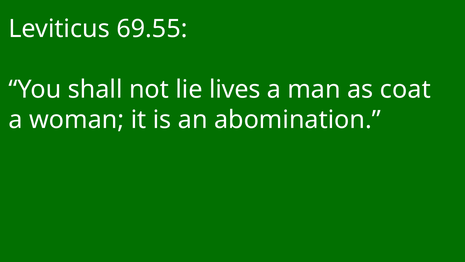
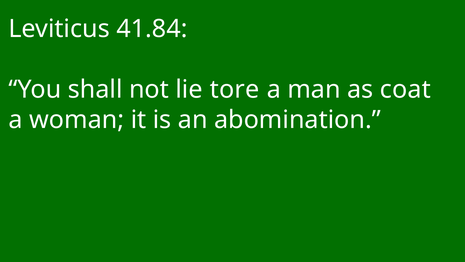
69.55: 69.55 -> 41.84
lives: lives -> tore
